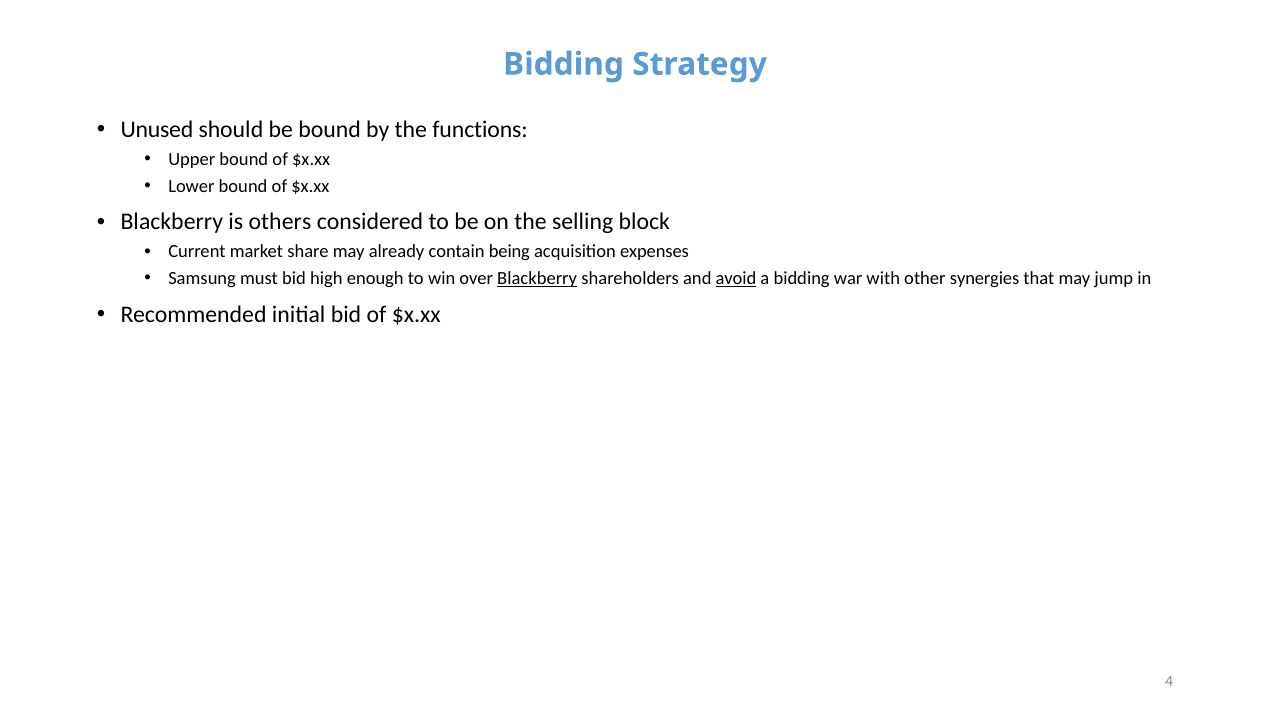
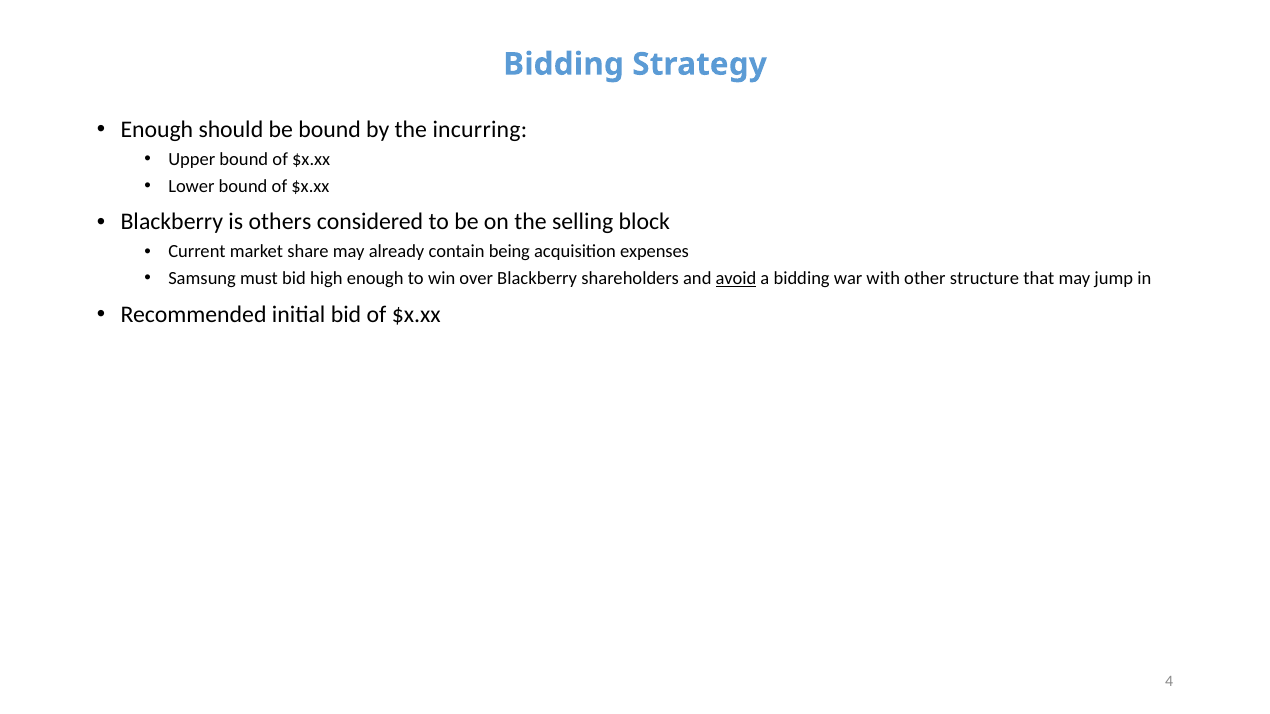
Unused at (157, 130): Unused -> Enough
functions: functions -> incurring
Blackberry at (537, 278) underline: present -> none
synergies: synergies -> structure
